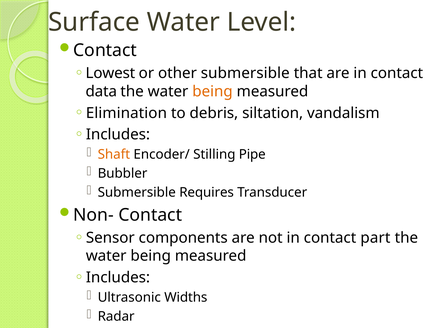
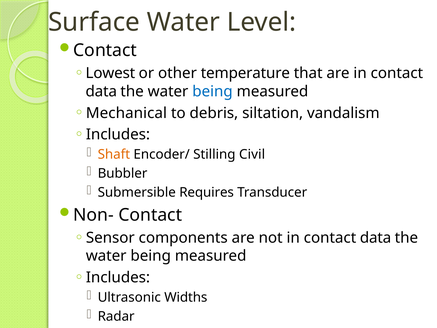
other submersible: submersible -> temperature
being at (213, 91) colour: orange -> blue
Elimination: Elimination -> Mechanical
Pipe: Pipe -> Civil
not in contact part: part -> data
